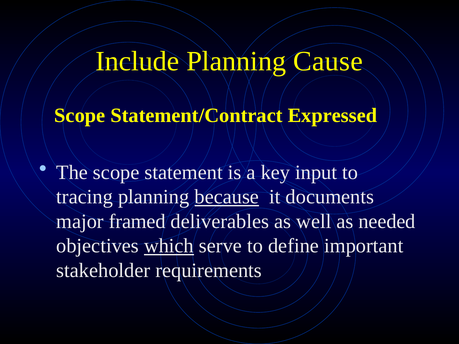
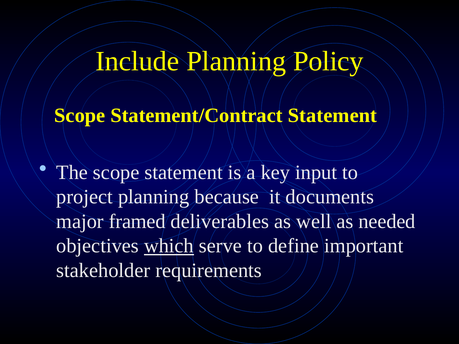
Cause: Cause -> Policy
Statement/Contract Expressed: Expressed -> Statement
tracing: tracing -> project
because underline: present -> none
